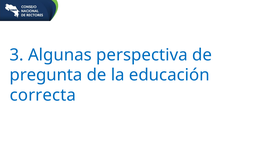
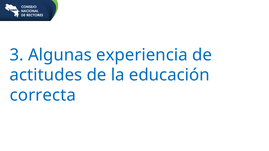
perspectiva: perspectiva -> experiencia
pregunta: pregunta -> actitudes
